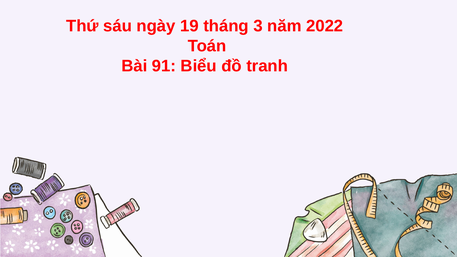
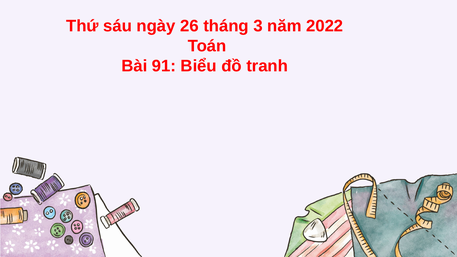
19: 19 -> 26
